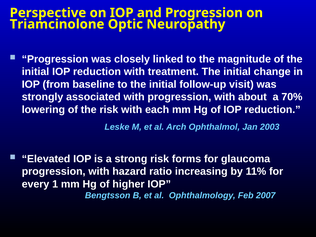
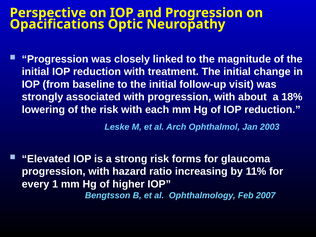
Triamcinolone: Triamcinolone -> Opacifications
70%: 70% -> 18%
